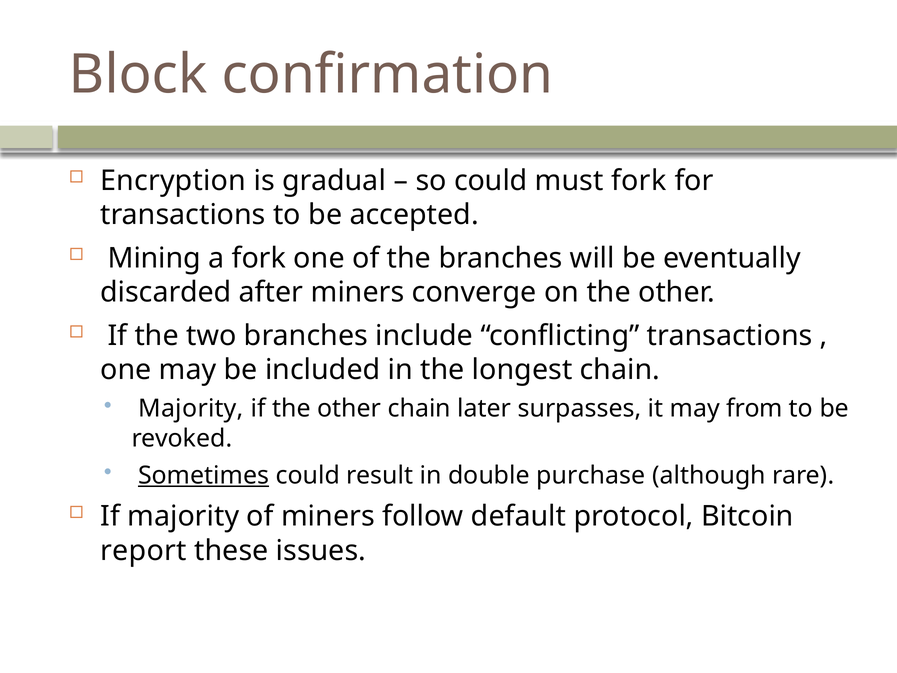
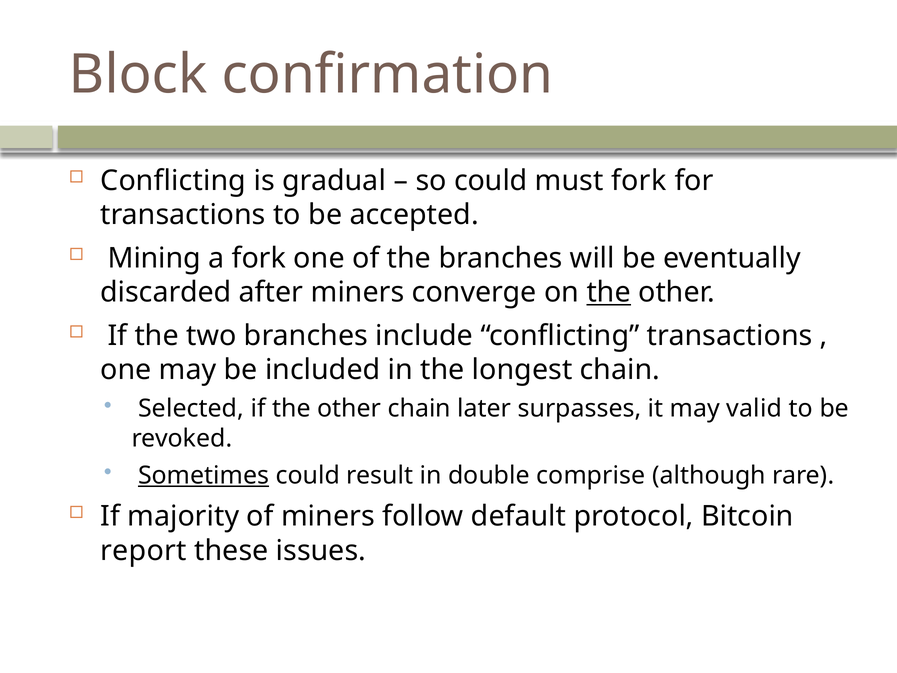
Encryption at (173, 181): Encryption -> Conflicting
the at (609, 292) underline: none -> present
Majority at (191, 409): Majority -> Selected
from: from -> valid
purchase: purchase -> comprise
